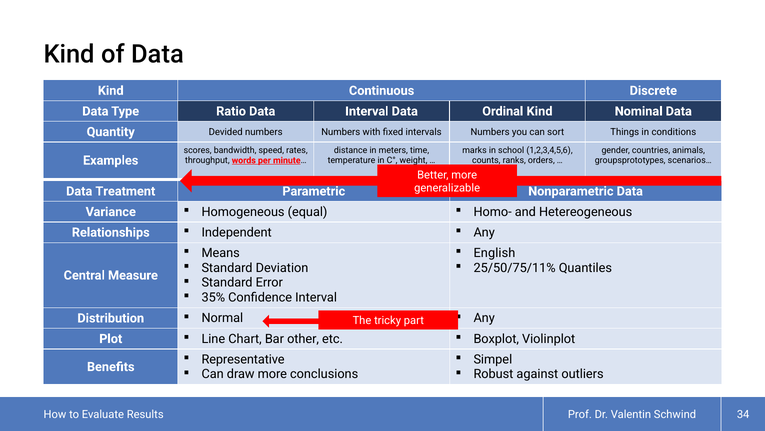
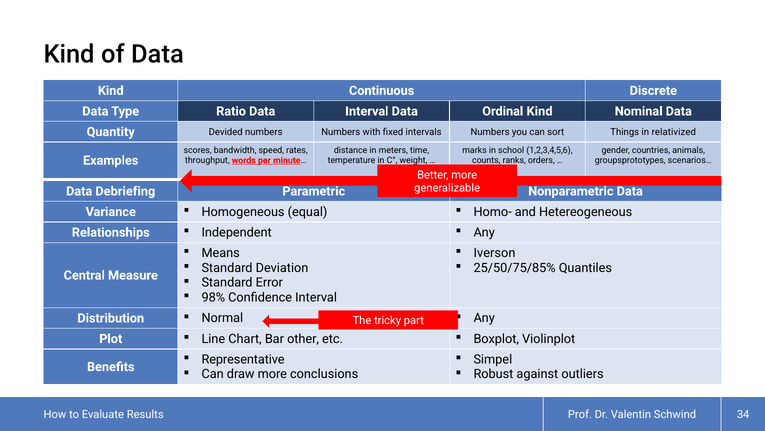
conditions: conditions -> relativized
Treatment: Treatment -> Debriefing
English: English -> Iverson
25/50/75/11%: 25/50/75/11% -> 25/50/75/85%
35%: 35% -> 98%
